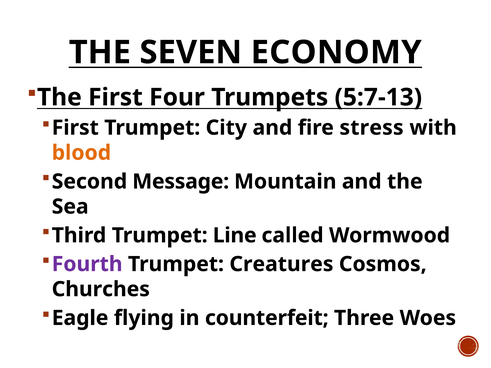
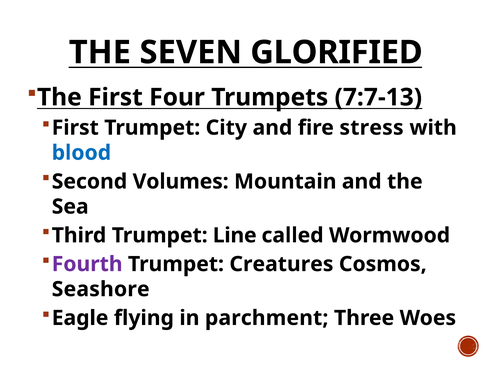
ECONOMY: ECONOMY -> GLORIFIED
5:7-13: 5:7-13 -> 7:7-13
blood colour: orange -> blue
Message: Message -> Volumes
Churches: Churches -> Seashore
counterfeit: counterfeit -> parchment
